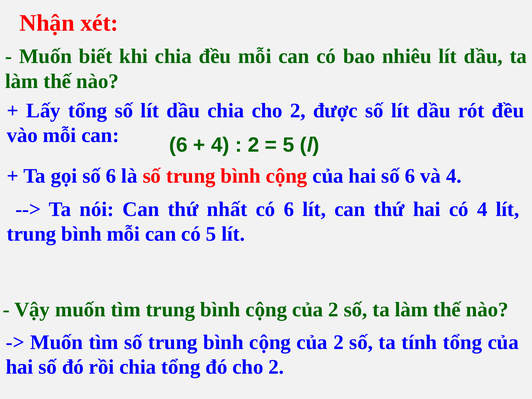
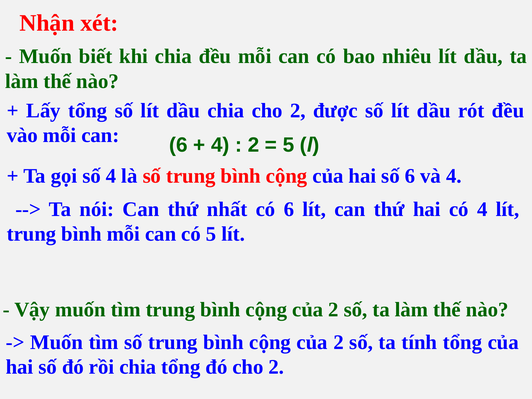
gọi số 6: 6 -> 4
